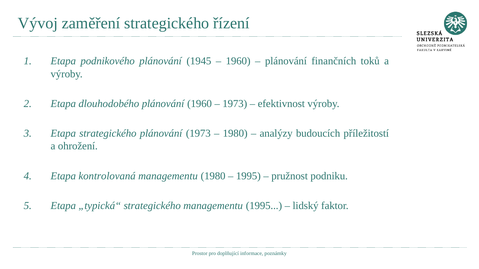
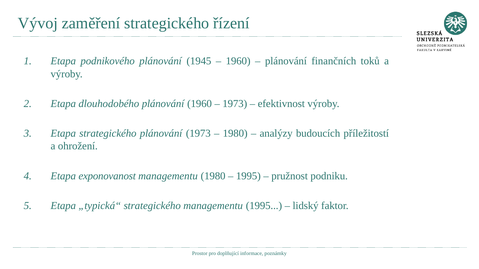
kontrolovaná: kontrolovaná -> exponovanost
